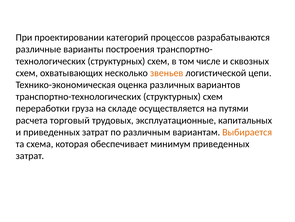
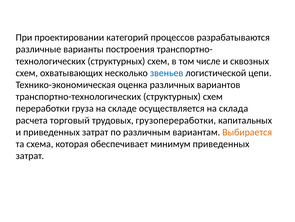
звеньев colour: orange -> blue
путями: путями -> склада
эксплуатационные: эксплуатационные -> грузопереработки
